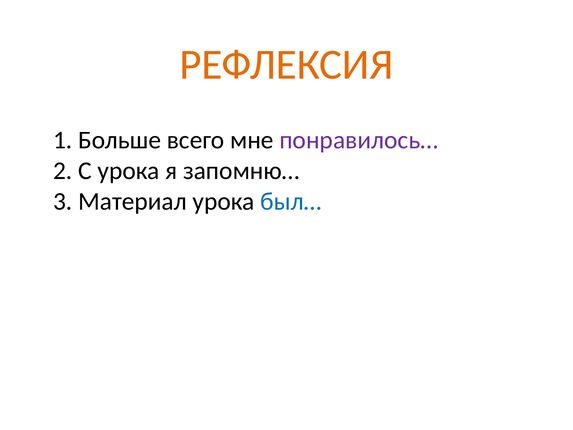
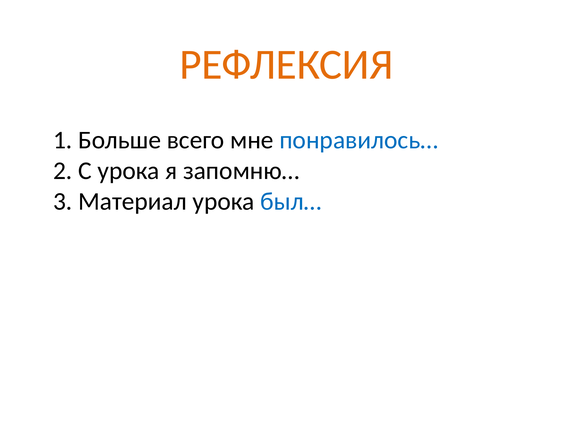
понравилось… colour: purple -> blue
